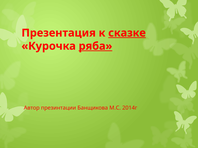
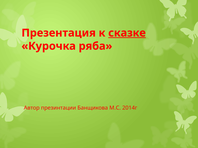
ряба underline: present -> none
